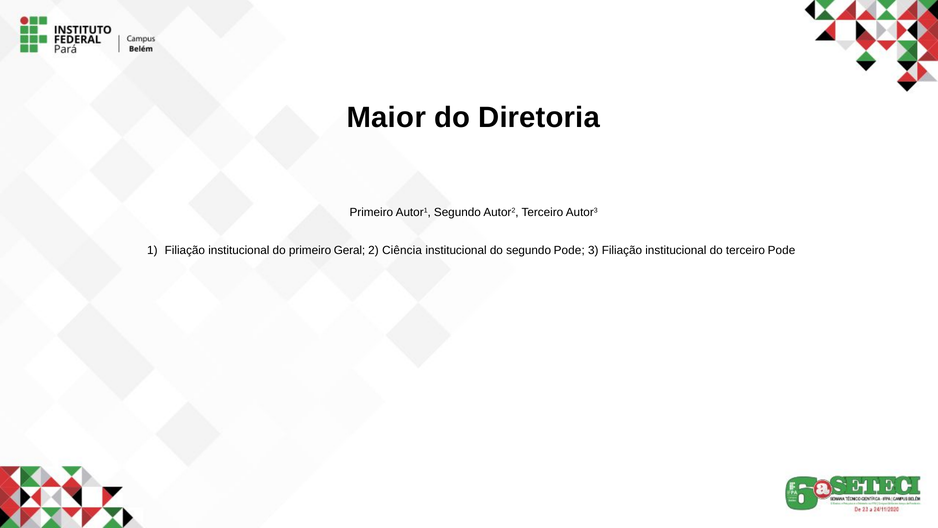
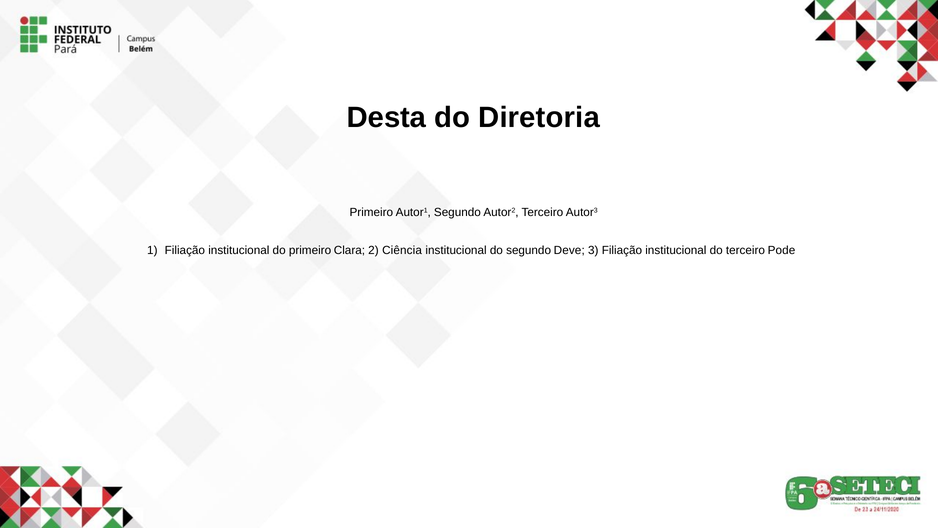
Maior: Maior -> Desta
Geral: Geral -> Clara
segundo Pode: Pode -> Deve
